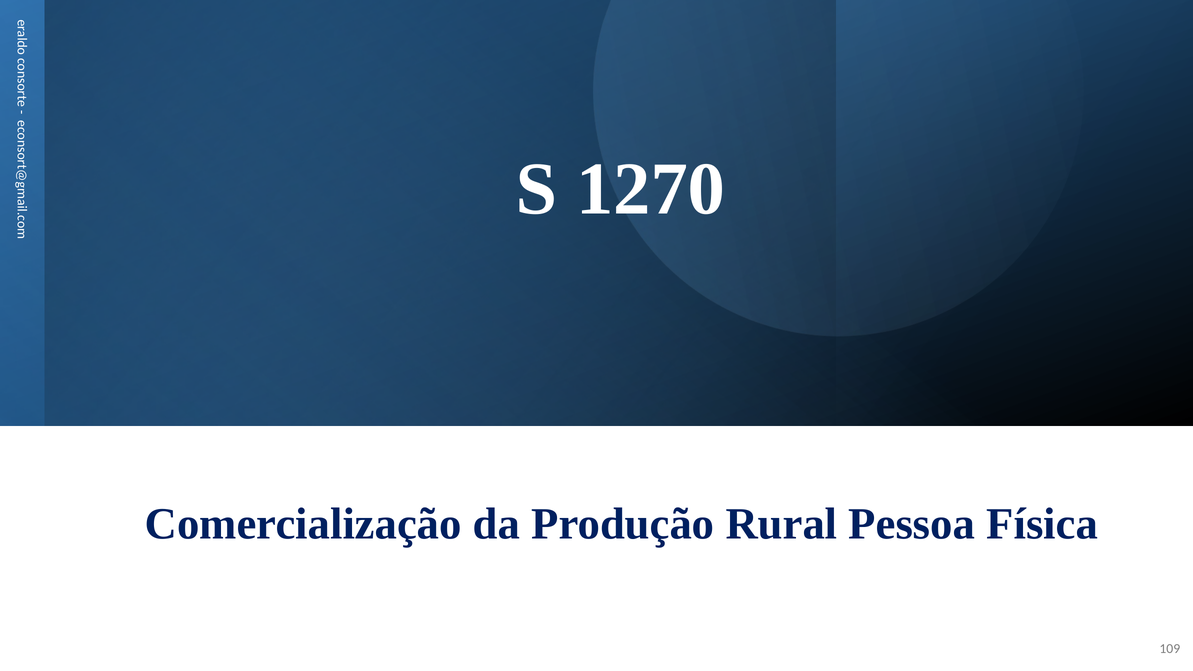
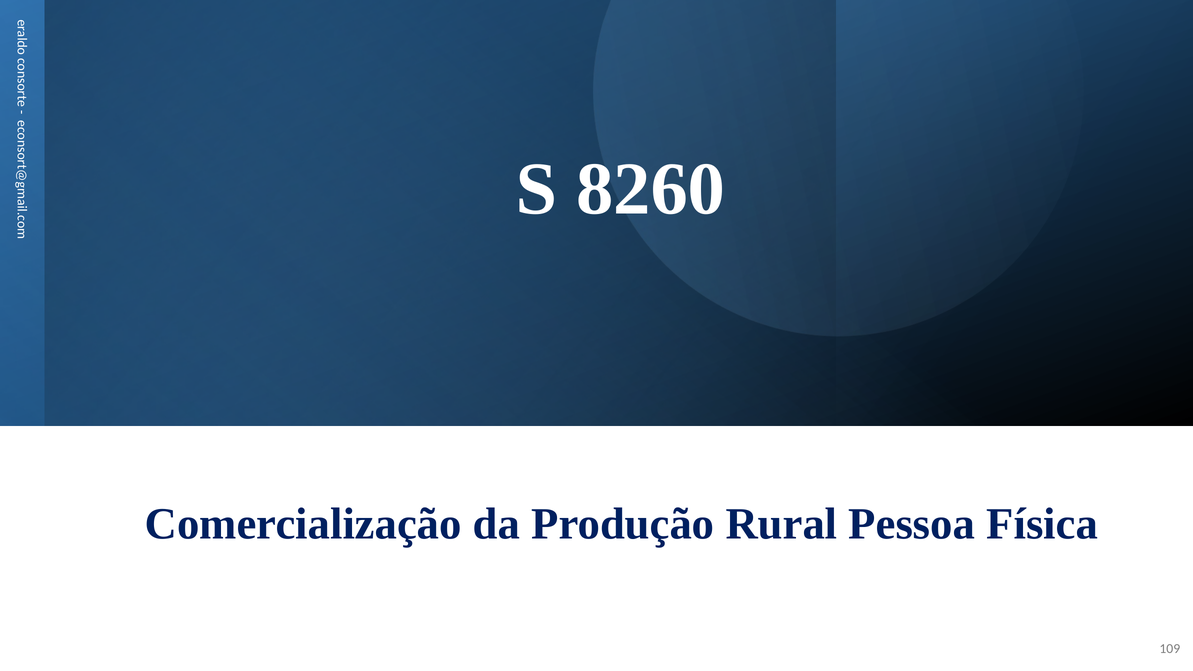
1270: 1270 -> 8260
